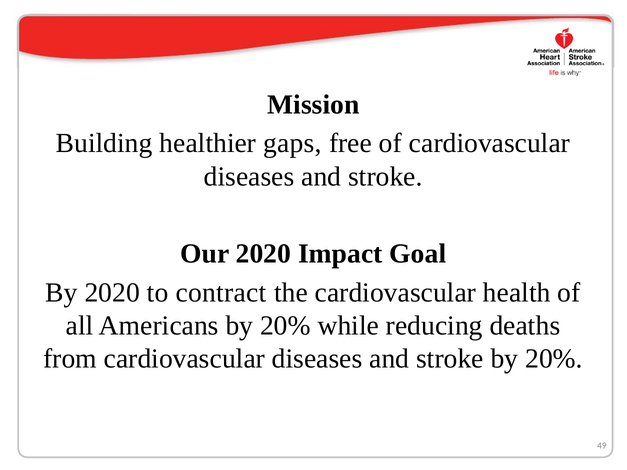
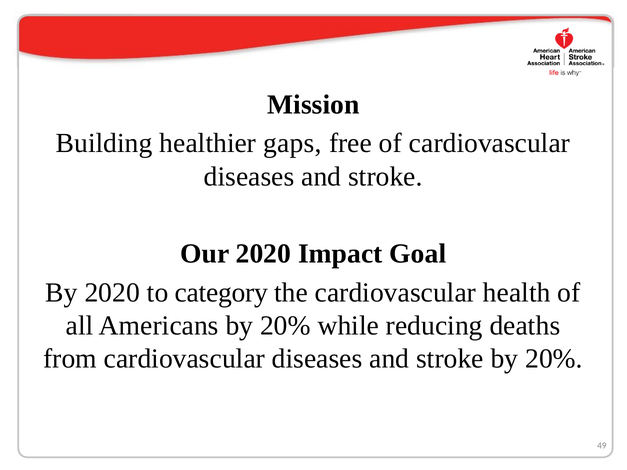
contract: contract -> category
